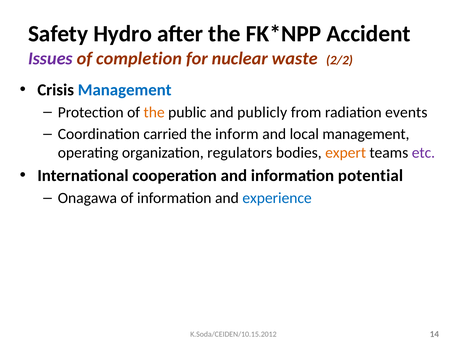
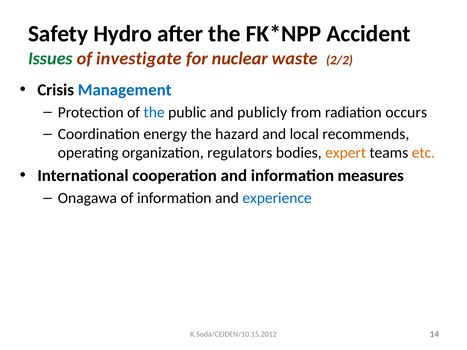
Issues colour: purple -> green
completion: completion -> investigate
the at (154, 112) colour: orange -> blue
events: events -> occurs
carried: carried -> energy
inform: inform -> hazard
local management: management -> recommends
etc colour: purple -> orange
potential: potential -> measures
